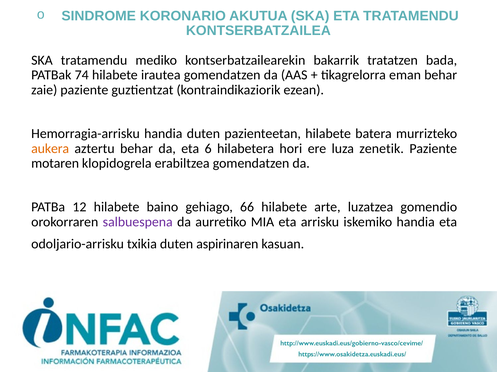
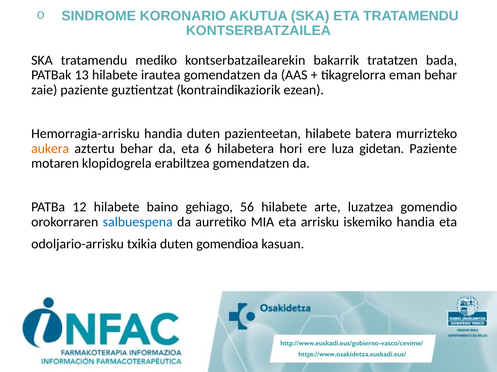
74: 74 -> 13
zenetik: zenetik -> gidetan
66: 66 -> 56
salbuespena colour: purple -> blue
aspirinaren: aspirinaren -> gomendioa
